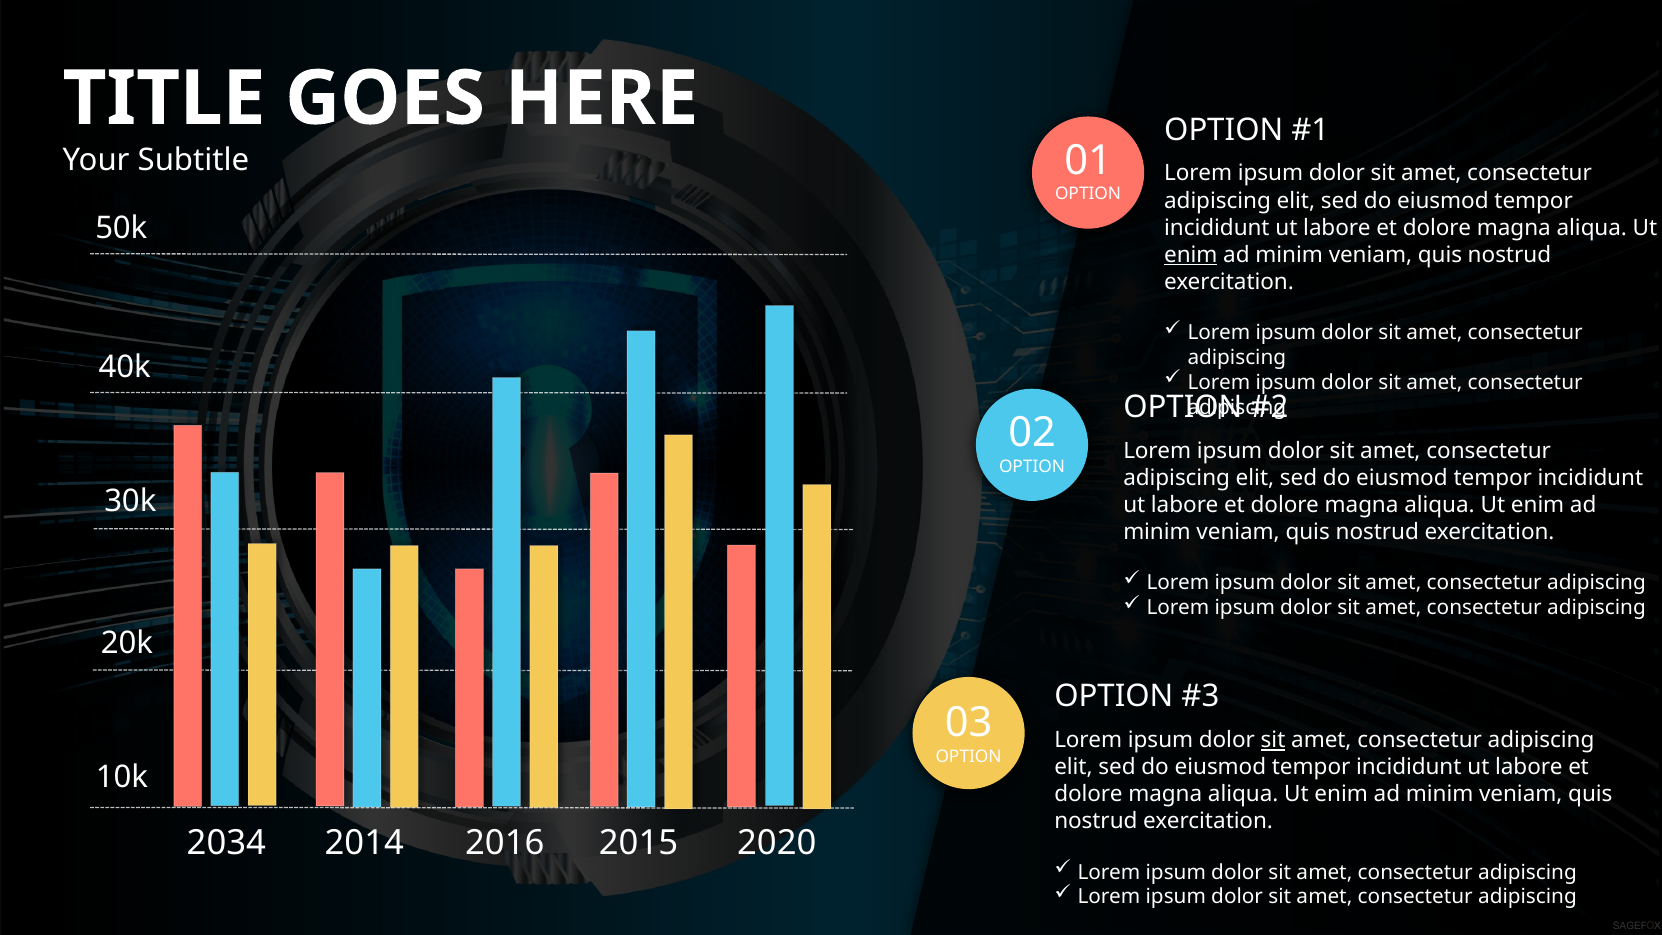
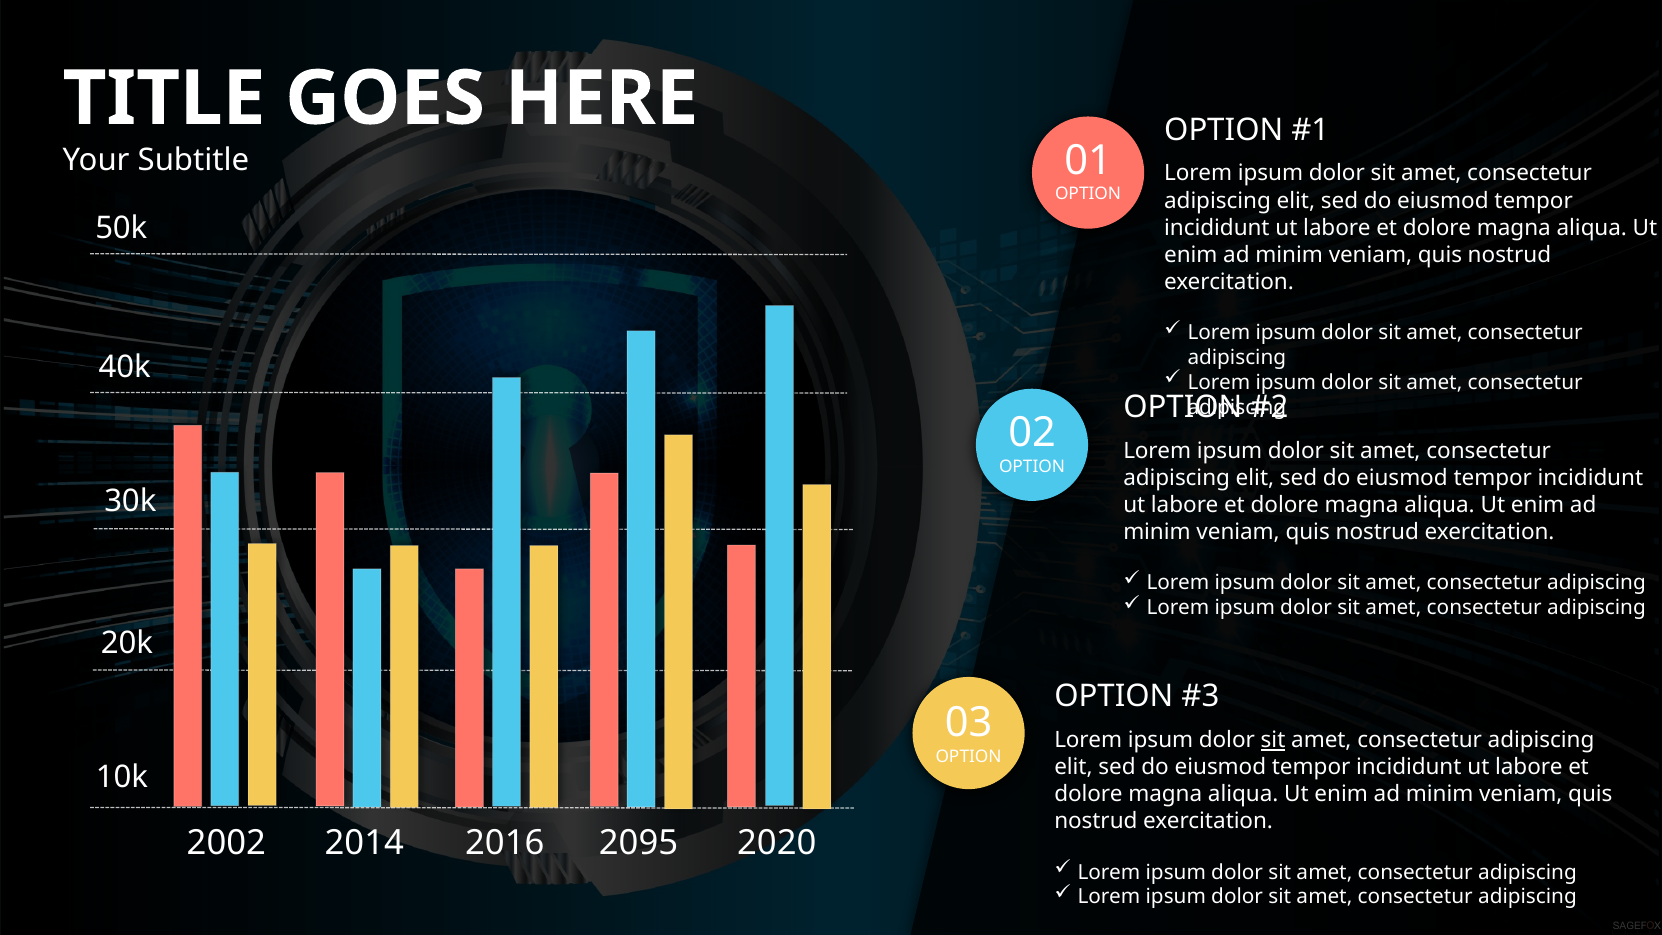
enim at (1191, 255) underline: present -> none
2034: 2034 -> 2002
2015: 2015 -> 2095
